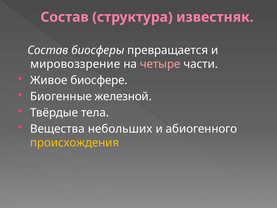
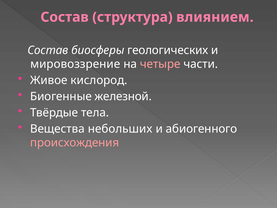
известняк: известняк -> влиянием
превращается: превращается -> геологических
биосфере: биосфере -> кислород
происхождения colour: yellow -> pink
